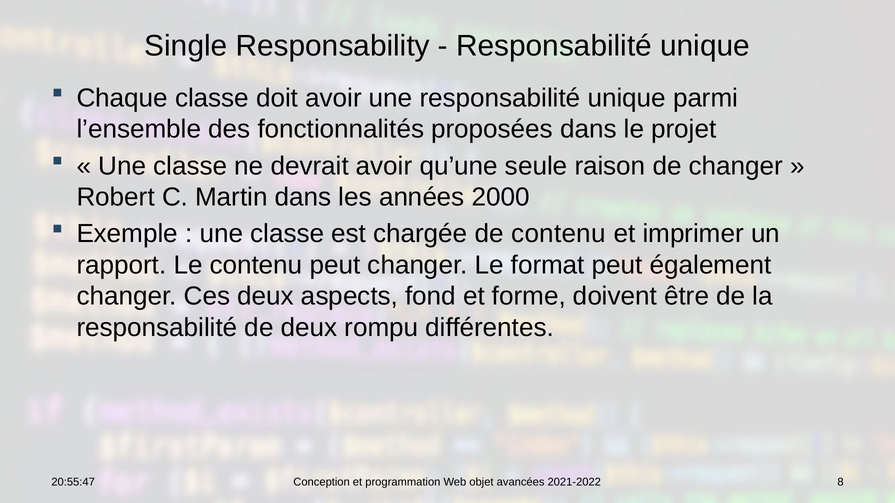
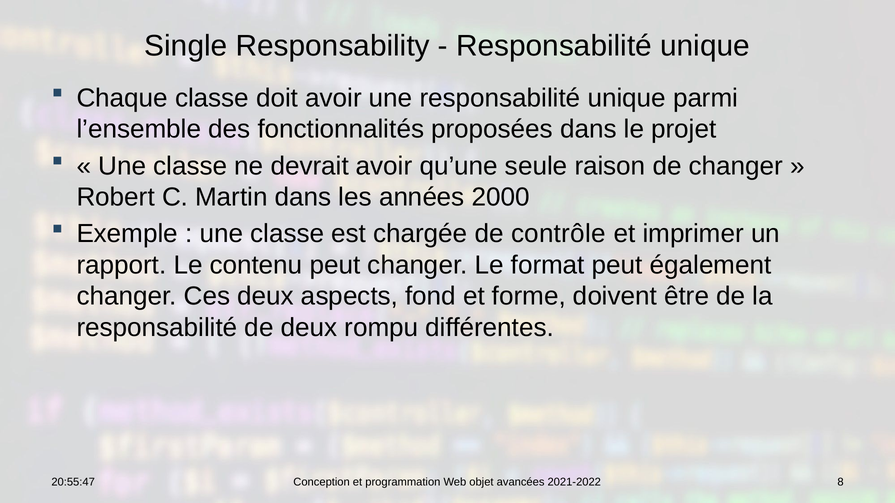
de contenu: contenu -> contrôle
